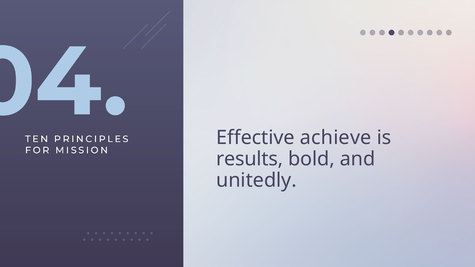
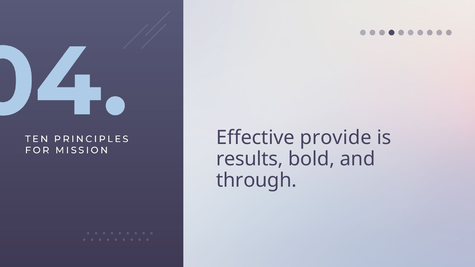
achieve: achieve -> provide
unitedly: unitedly -> through
